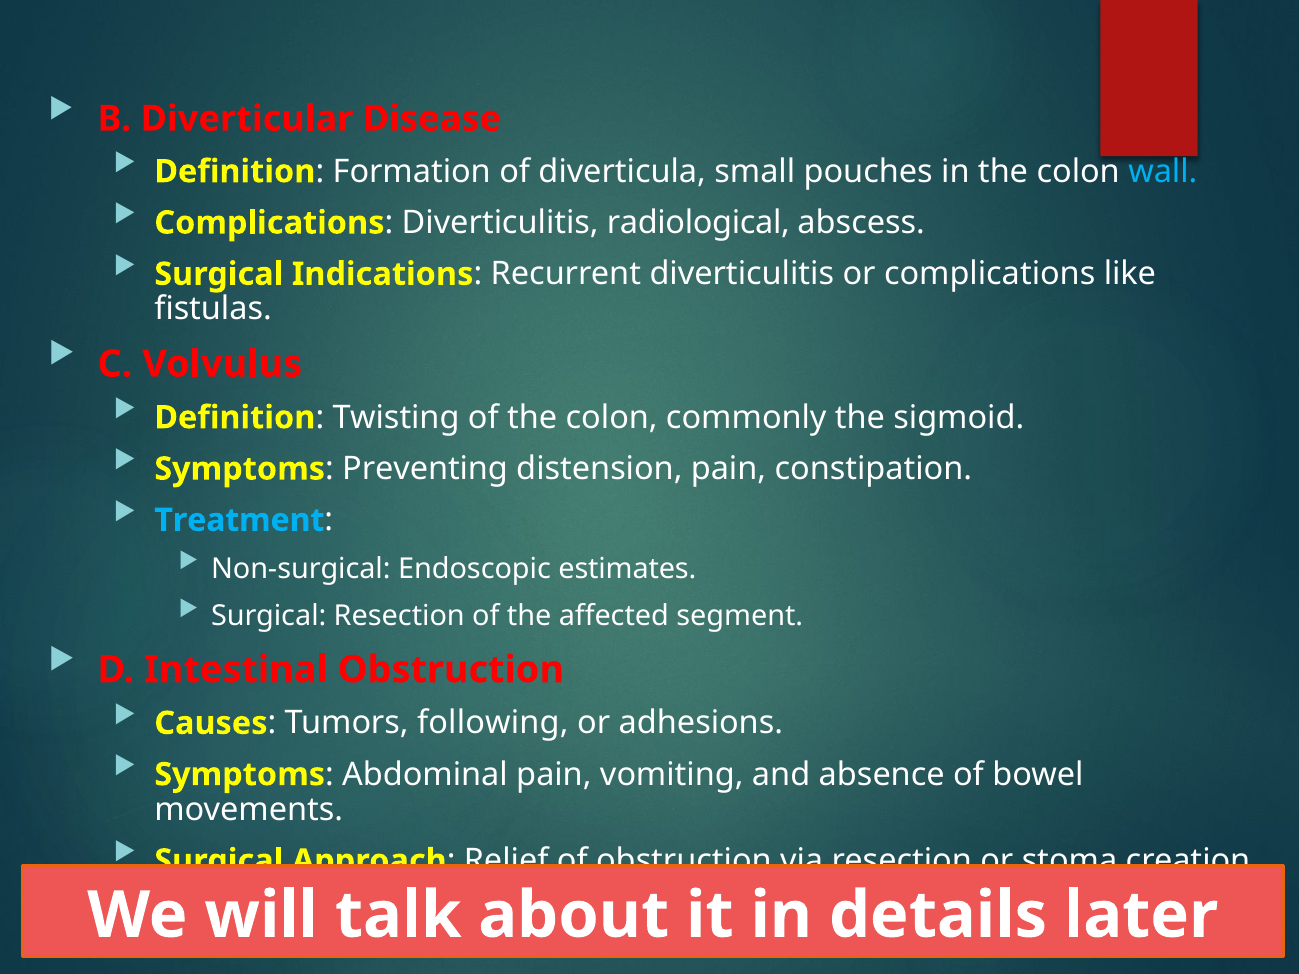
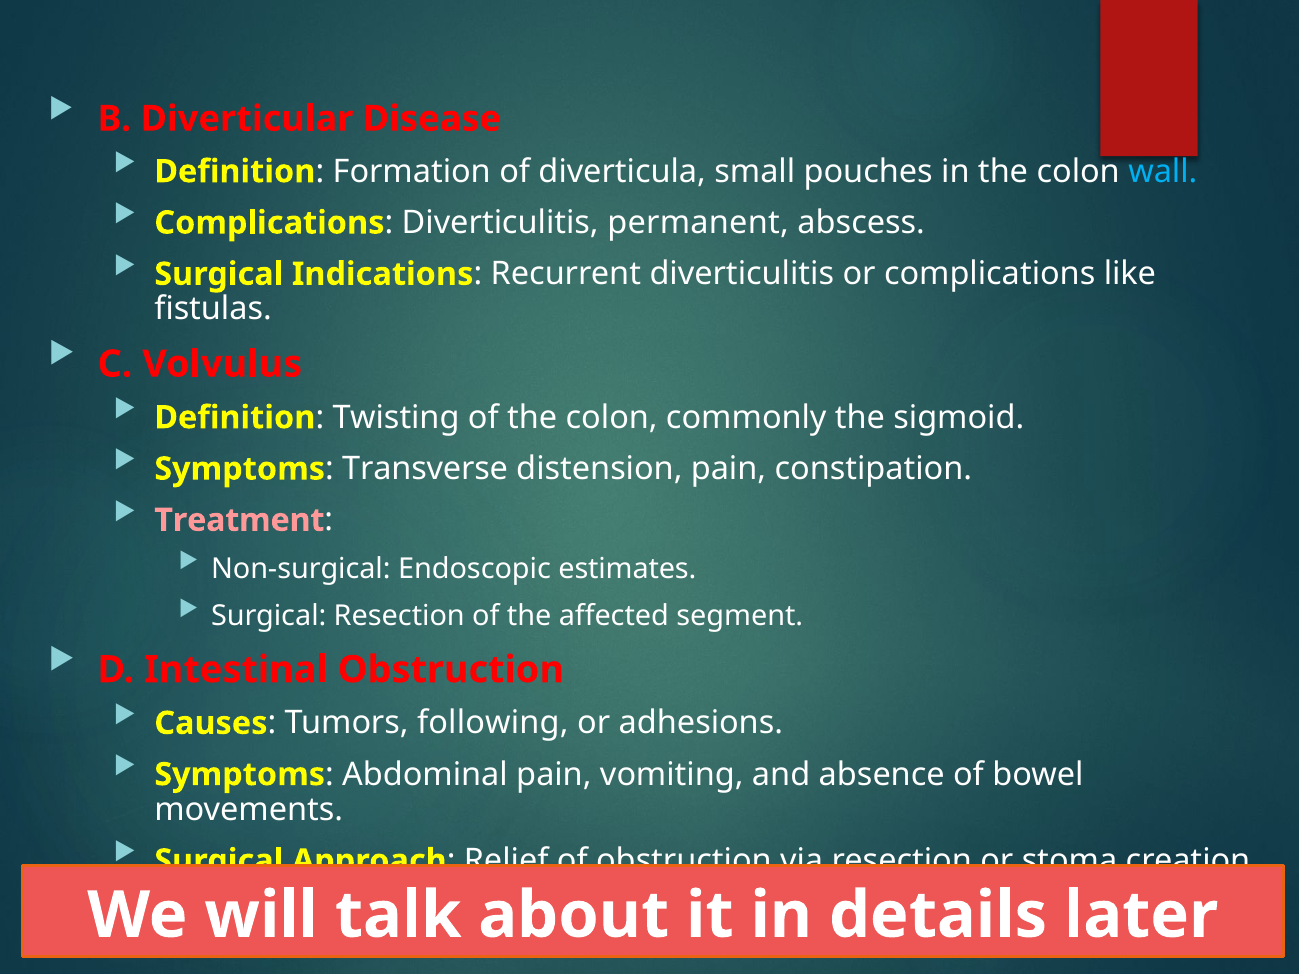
radiological: radiological -> permanent
Preventing: Preventing -> Transverse
Treatment colour: light blue -> pink
